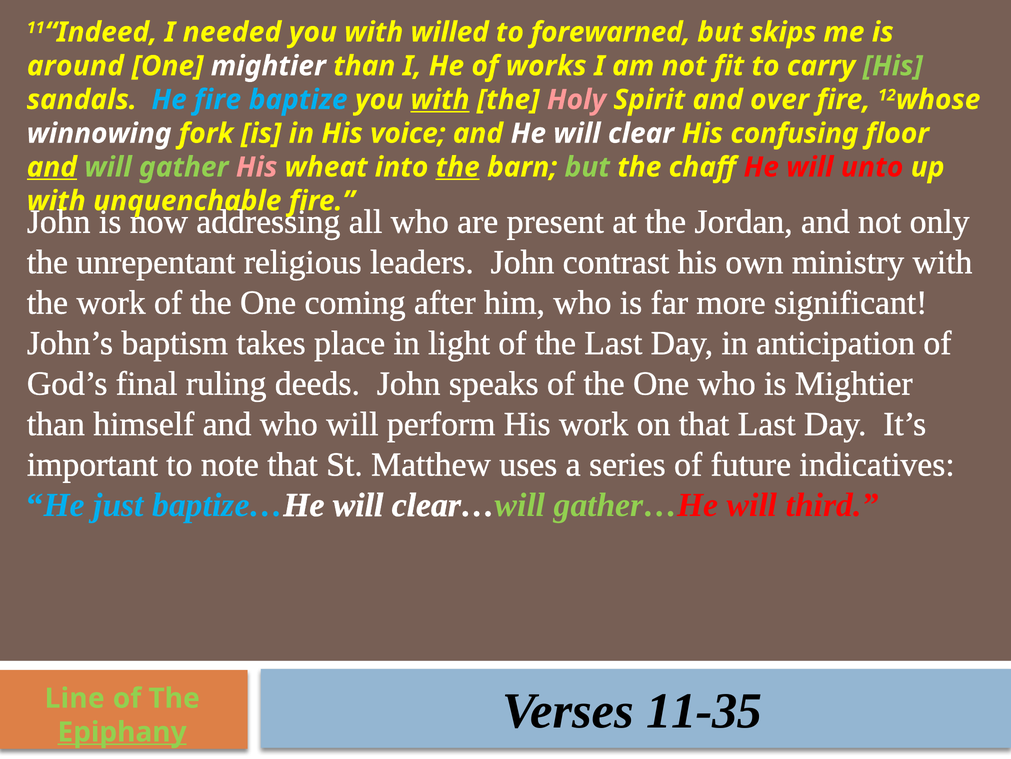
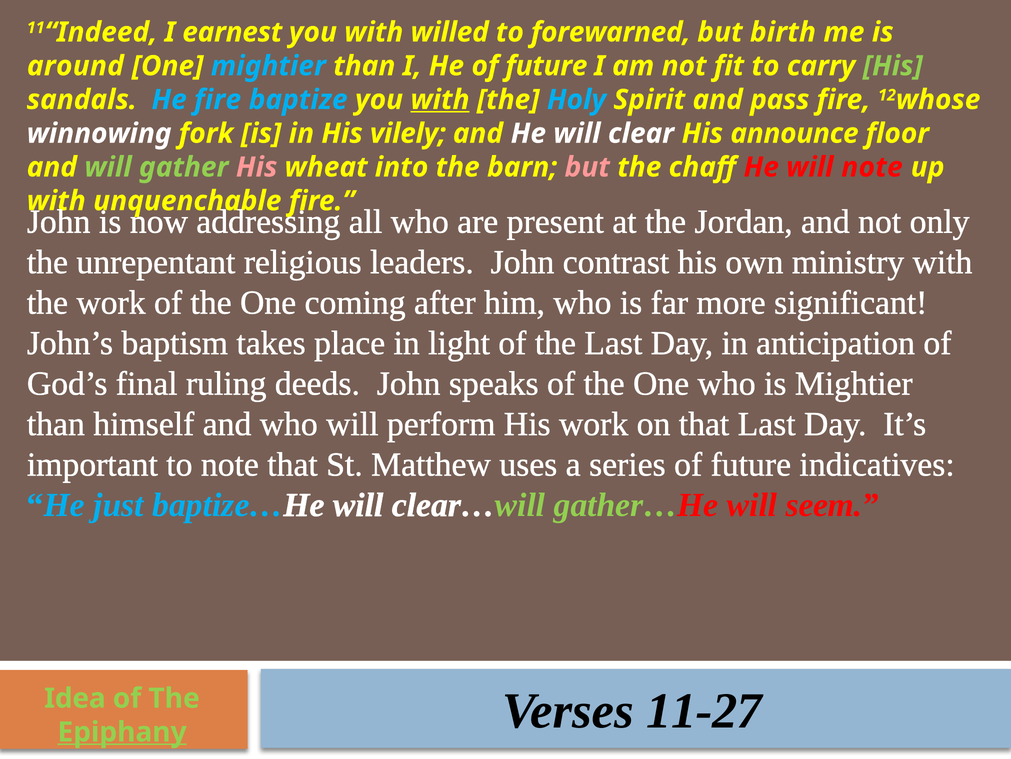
needed: needed -> earnest
skips: skips -> birth
mightier at (268, 66) colour: white -> light blue
He of works: works -> future
Holy colour: pink -> light blue
over: over -> pass
voice: voice -> vilely
confusing: confusing -> announce
and at (52, 167) underline: present -> none
the at (458, 167) underline: present -> none
but at (587, 167) colour: light green -> pink
will unto: unto -> note
third: third -> seem
11-35: 11-35 -> 11-27
Line: Line -> Idea
